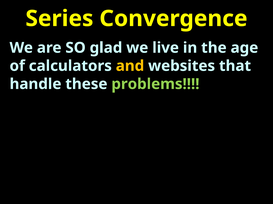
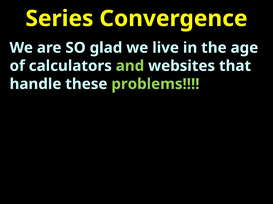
and colour: yellow -> light green
